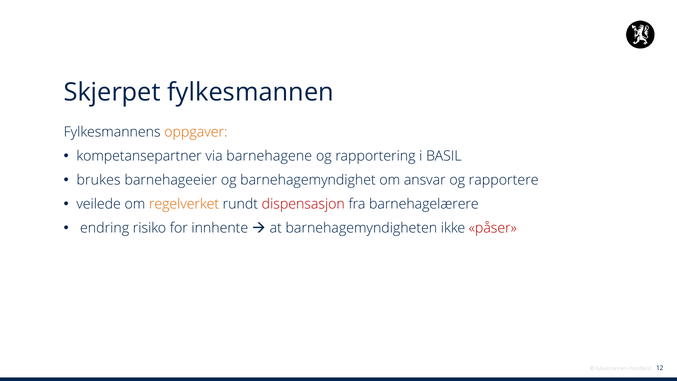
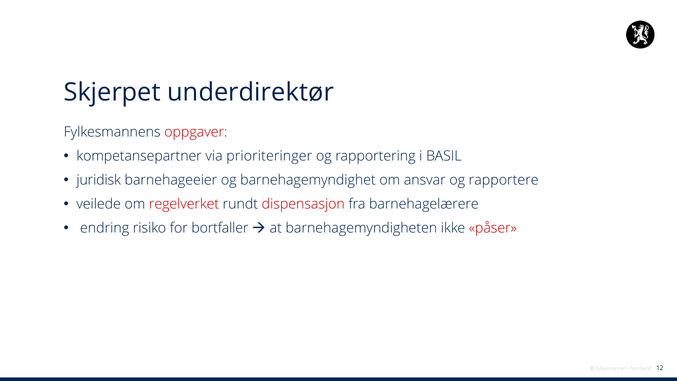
Skjerpet fylkesmannen: fylkesmannen -> underdirektør
oppgaver colour: orange -> red
barnehagene: barnehagene -> prioriteringer
brukes: brukes -> juridisk
regelverket colour: orange -> red
innhente: innhente -> bortfaller
